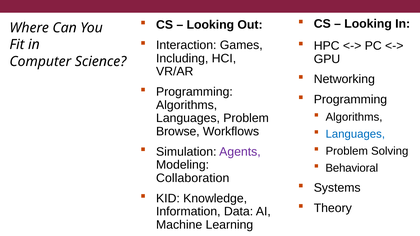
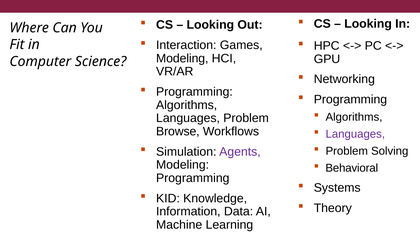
Including at (182, 58): Including -> Modeling
Languages at (355, 134) colour: blue -> purple
Collaboration at (193, 178): Collaboration -> Programming
